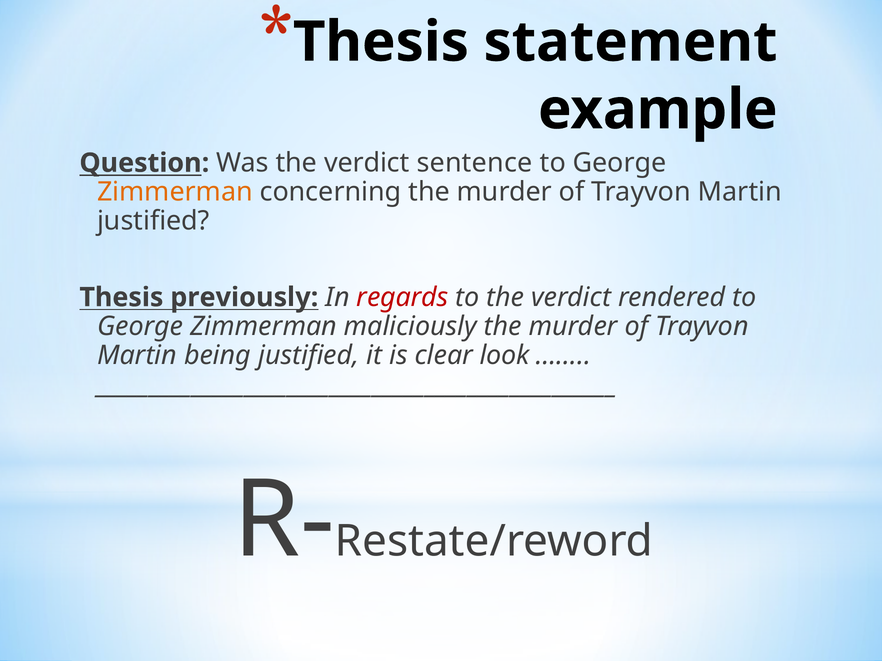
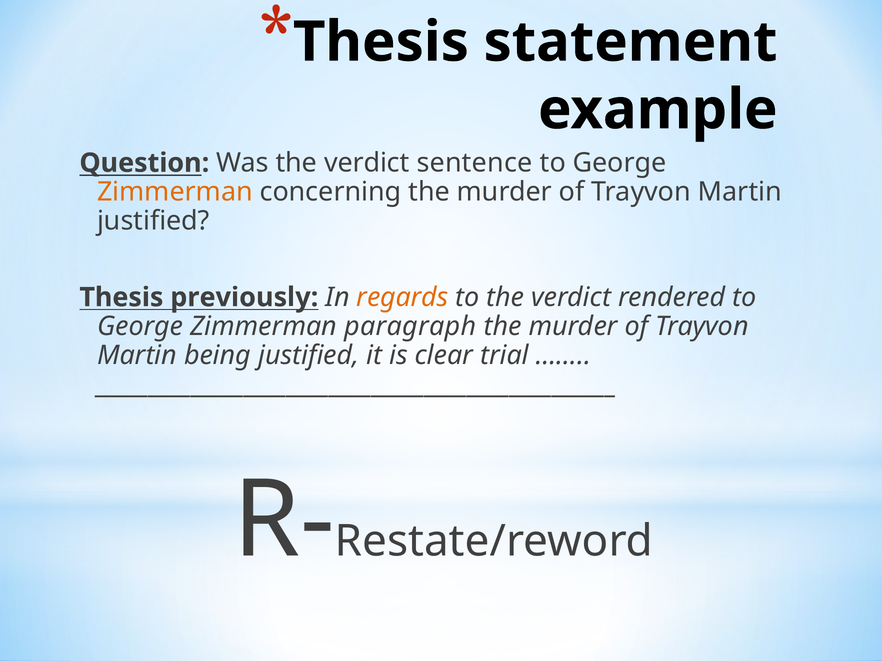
regards colour: red -> orange
maliciously: maliciously -> paragraph
look: look -> trial
